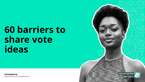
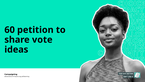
barriers: barriers -> petition
